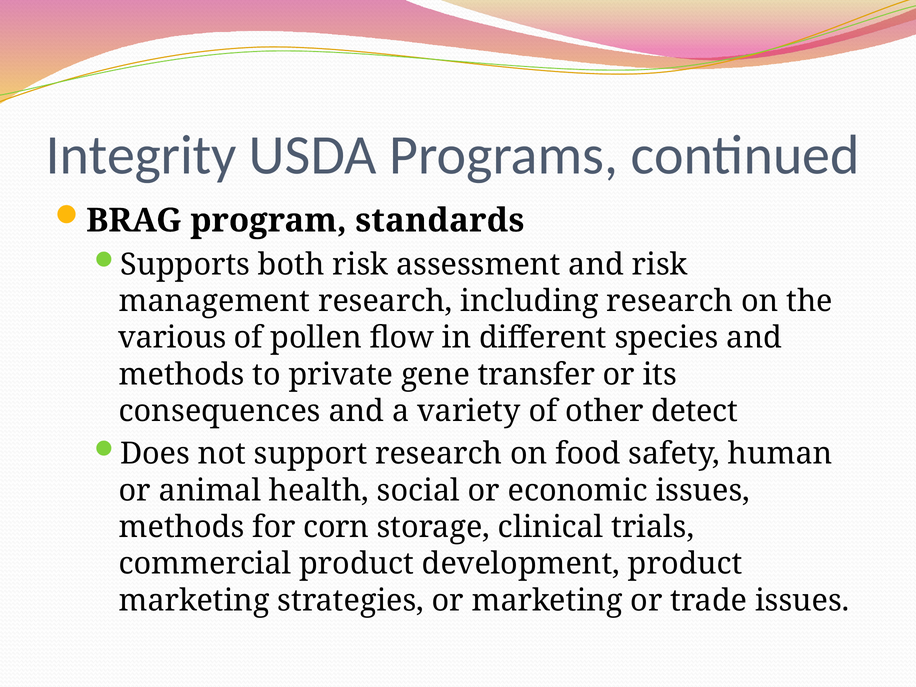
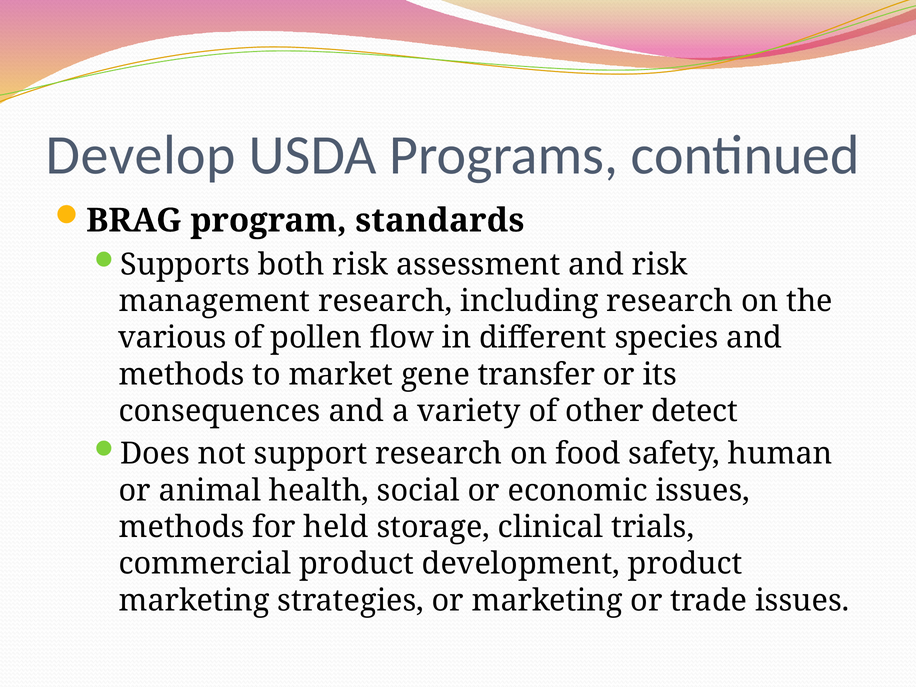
Integrity: Integrity -> Develop
private: private -> market
corn: corn -> held
